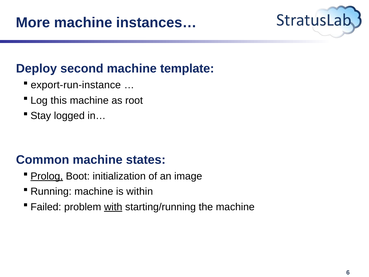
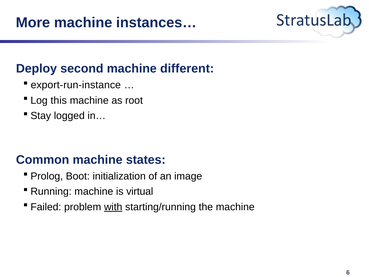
template: template -> different
Prolog underline: present -> none
within: within -> virtual
